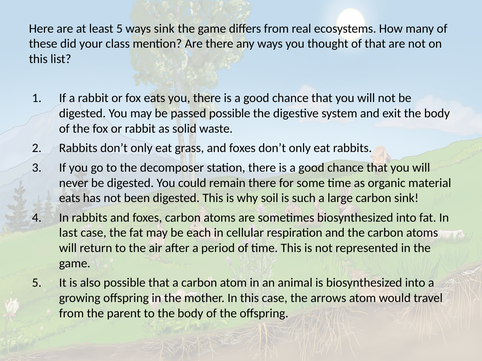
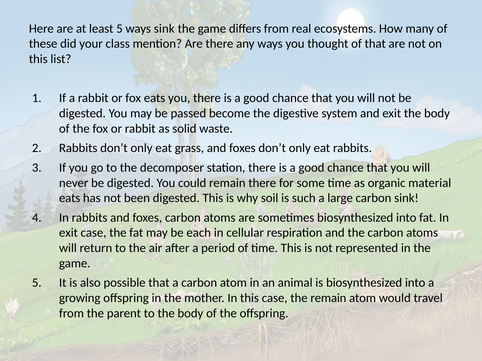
passed possible: possible -> become
last at (68, 233): last -> exit
the arrows: arrows -> remain
